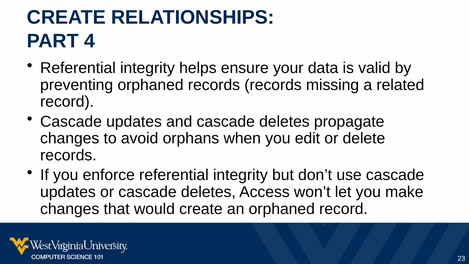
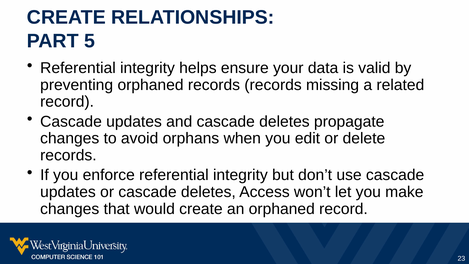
4: 4 -> 5
